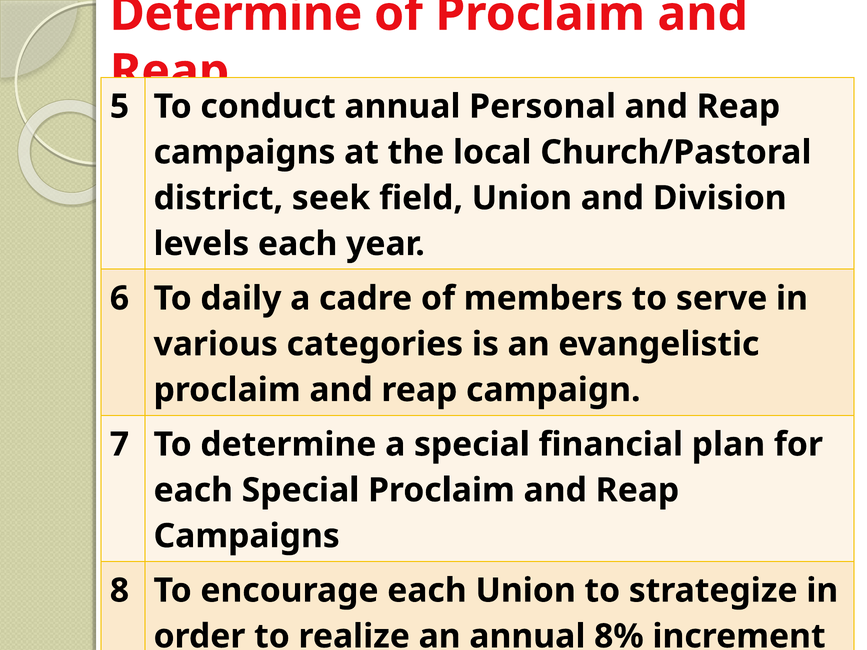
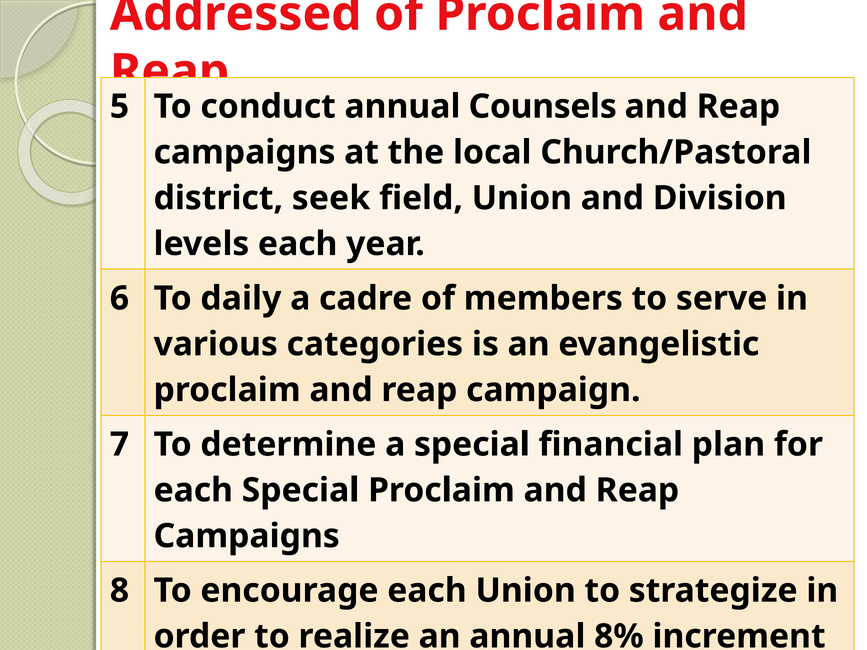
Determine at (236, 14): Determine -> Addressed
Personal: Personal -> Counsels
